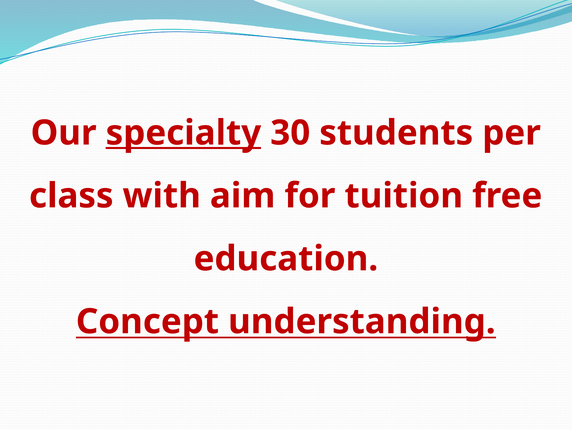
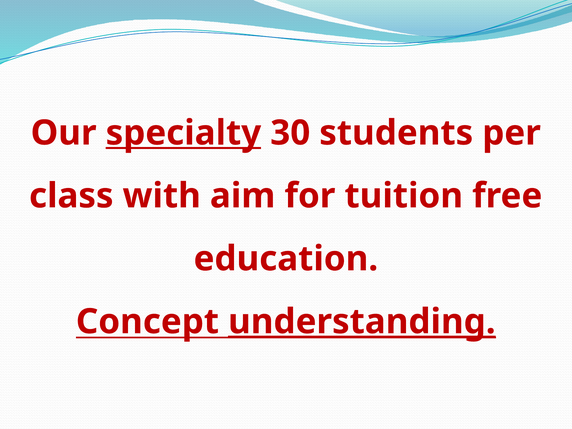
understanding underline: none -> present
